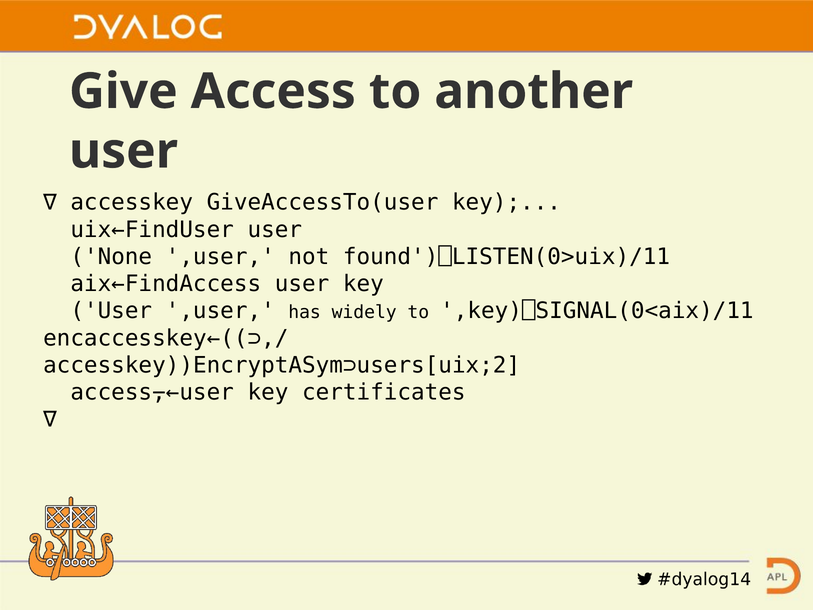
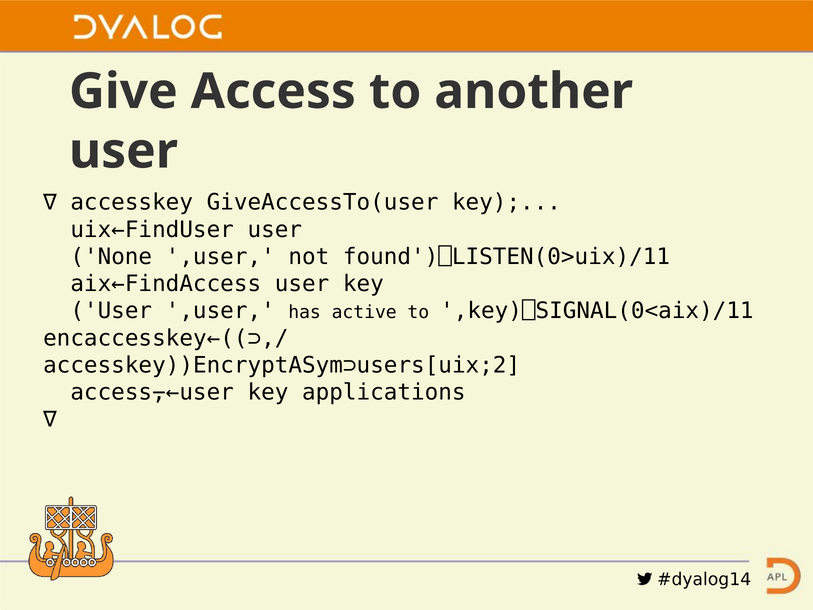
widely: widely -> active
certificates: certificates -> applications
